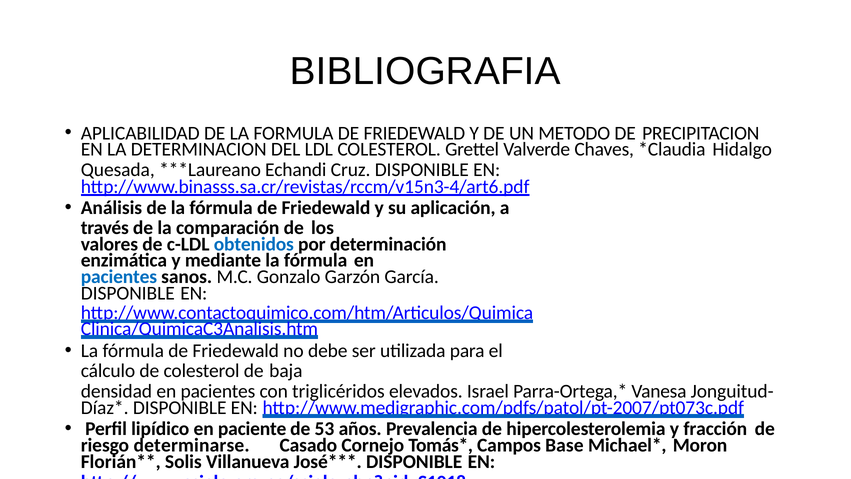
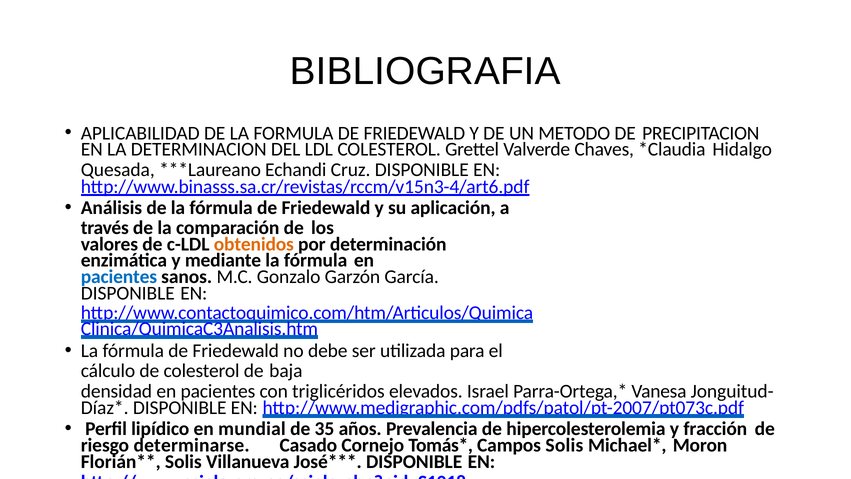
obtenidos colour: blue -> orange
paciente: paciente -> mundial
53: 53 -> 35
Campos Base: Base -> Solis
